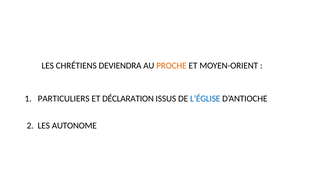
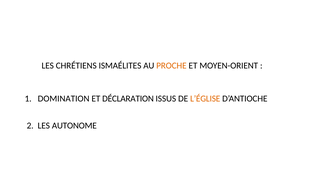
DEVIENDRA: DEVIENDRA -> ISMAÉLITES
PARTICULIERS: PARTICULIERS -> DOMINATION
L’ÉGLISE colour: blue -> orange
